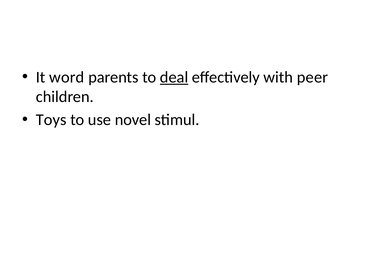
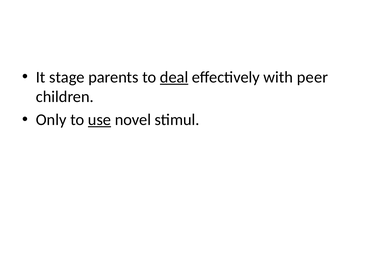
word: word -> stage
Toys: Toys -> Only
use underline: none -> present
